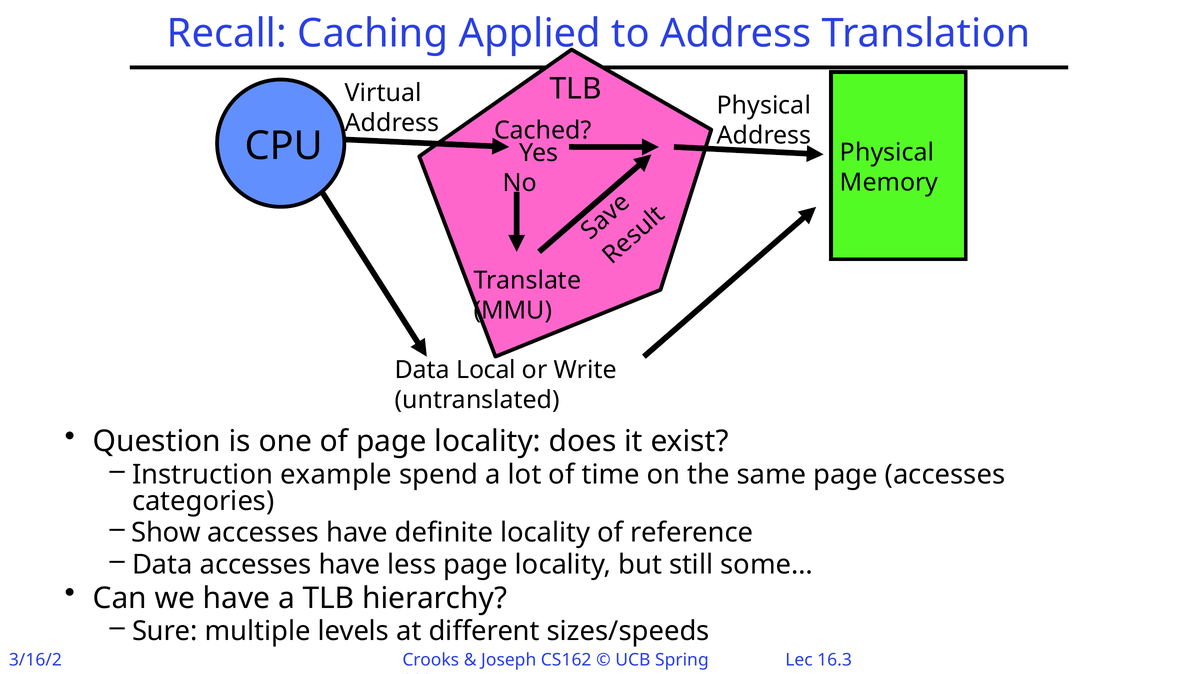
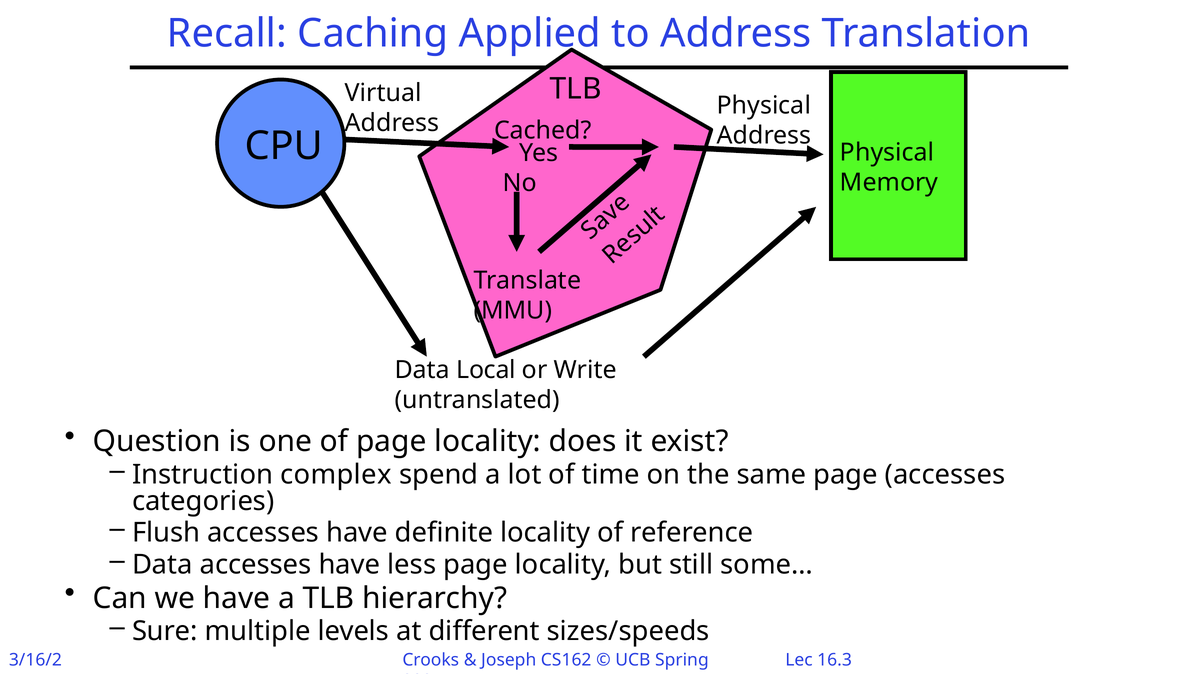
example: example -> complex
Show: Show -> Flush
